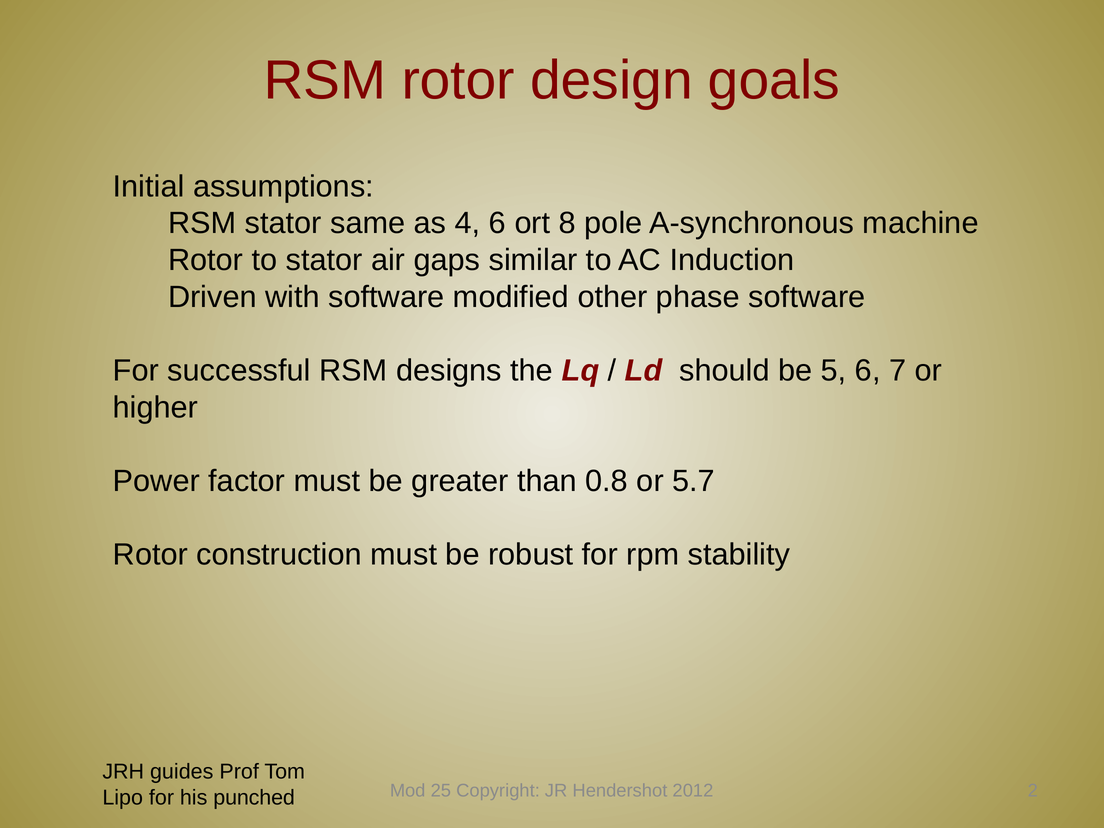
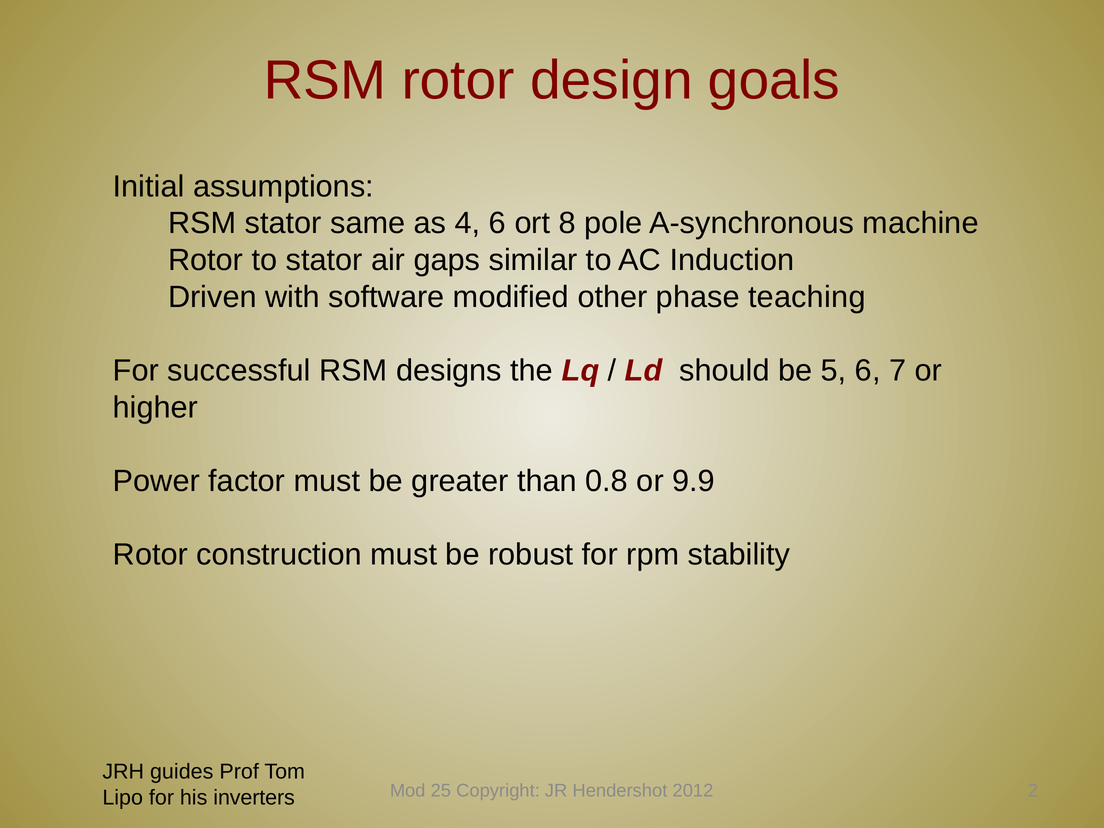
phase software: software -> teaching
5.7: 5.7 -> 9.9
punched: punched -> inverters
